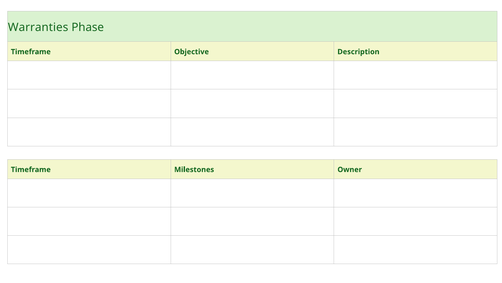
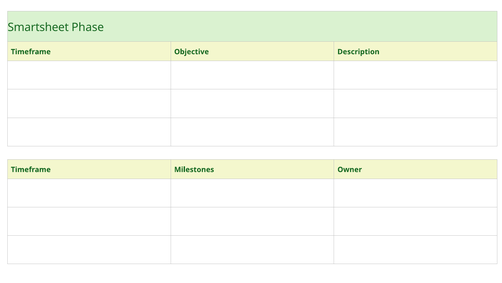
Warranties: Warranties -> Smartsheet
